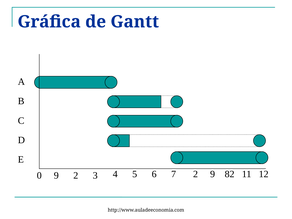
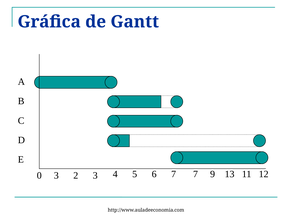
0 9: 9 -> 3
6 2: 2 -> 7
82: 82 -> 13
